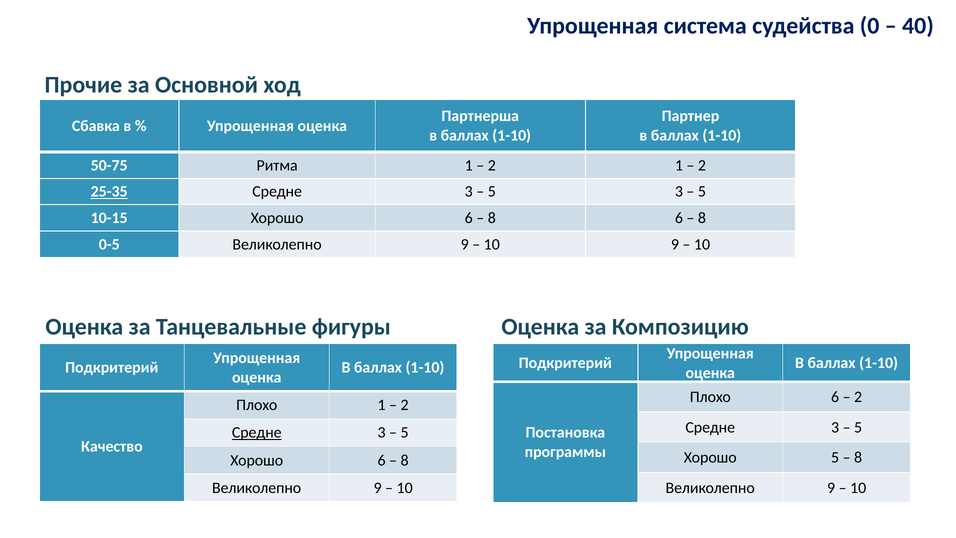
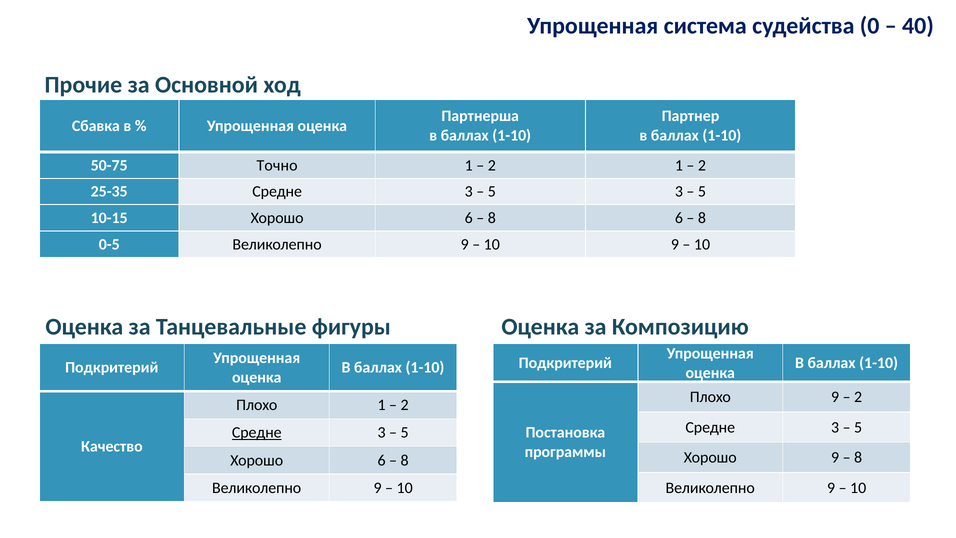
Ритма: Ритма -> Точно
25-35 underline: present -> none
Плохо 6: 6 -> 9
Хорошо 5: 5 -> 9
